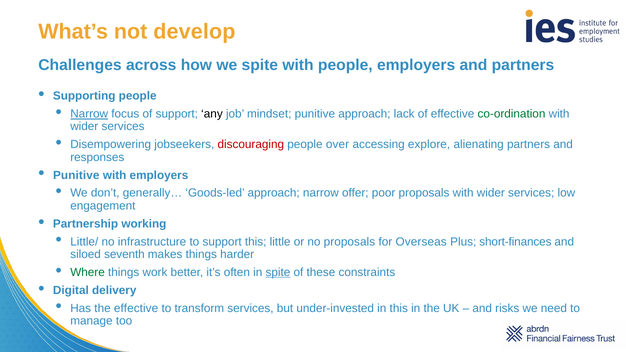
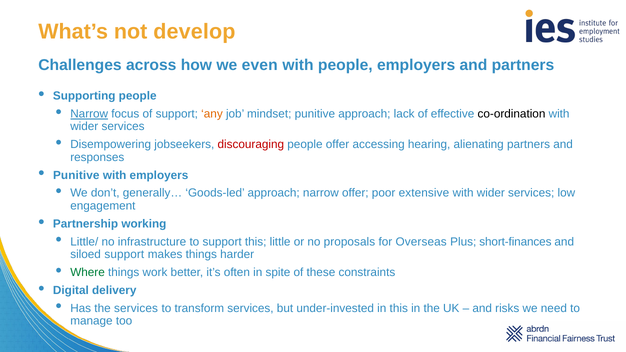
we spite: spite -> even
any colour: black -> orange
co-ordination colour: green -> black
people over: over -> offer
explore: explore -> hearing
poor proposals: proposals -> extensive
siloed seventh: seventh -> support
spite at (278, 272) underline: present -> none
the effective: effective -> services
